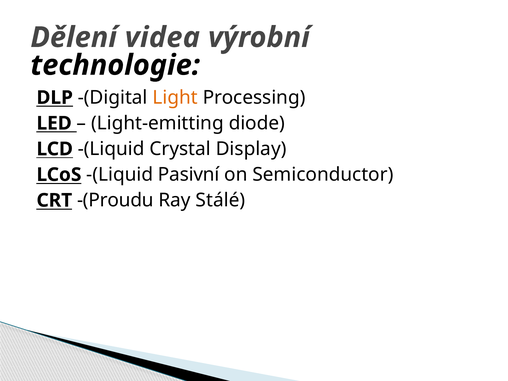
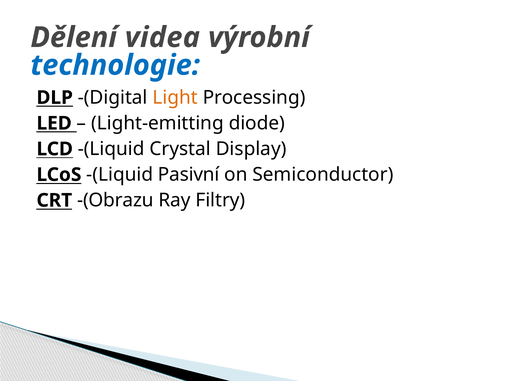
technologie colour: black -> blue
-(Proudu: -(Proudu -> -(Obrazu
Stálé: Stálé -> Filtry
